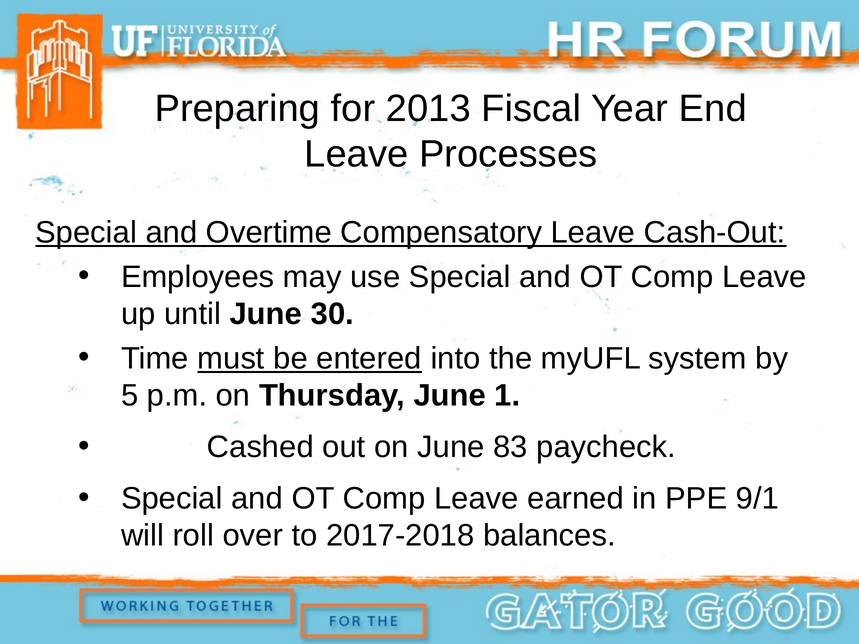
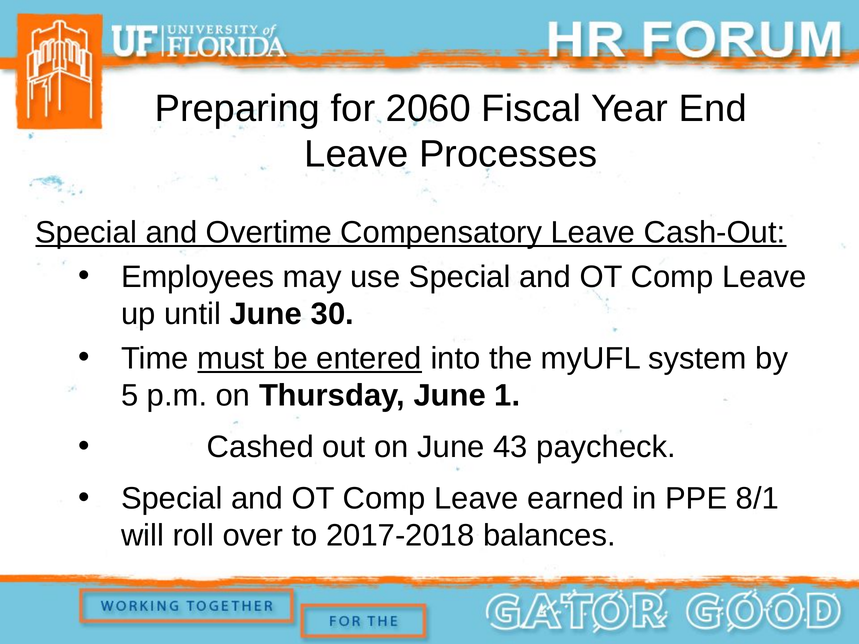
2013: 2013 -> 2060
83: 83 -> 43
9/1: 9/1 -> 8/1
